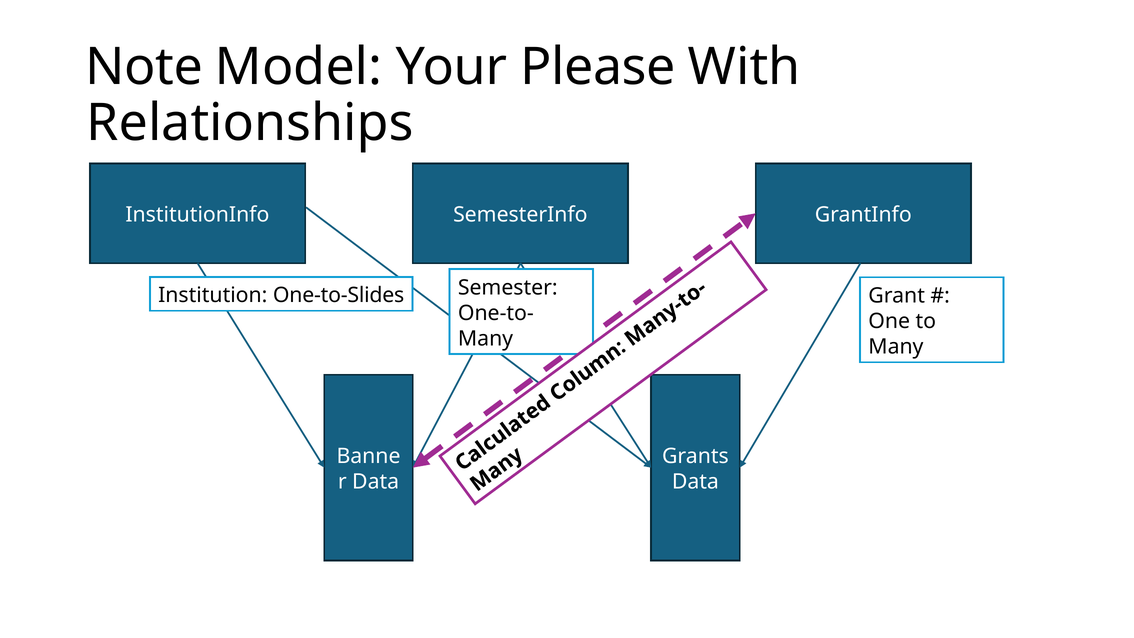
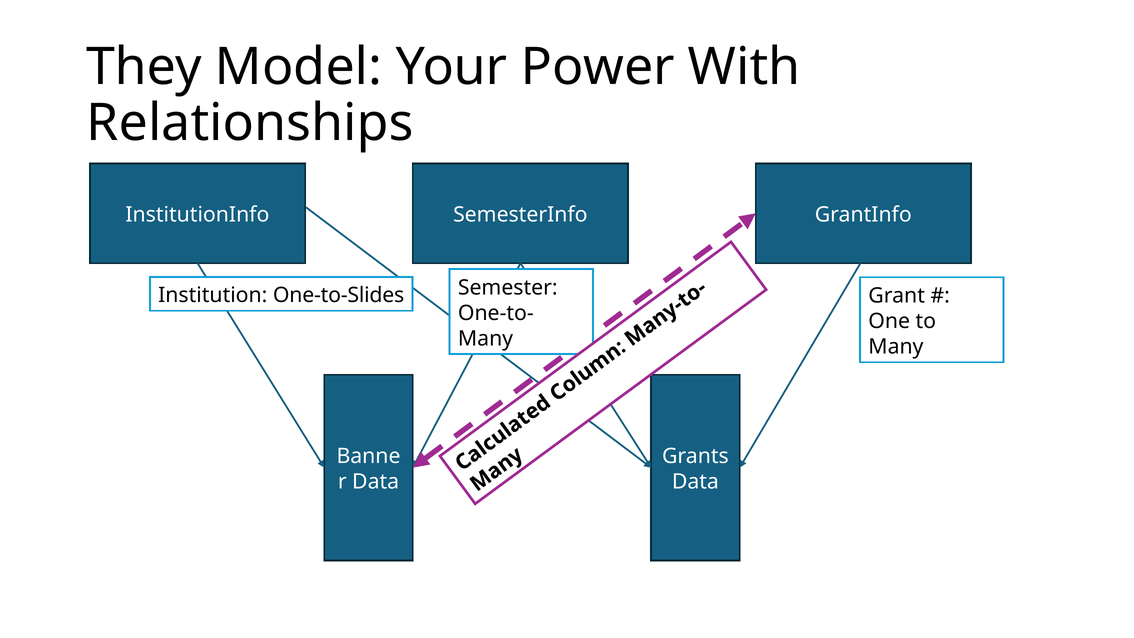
Note: Note -> They
Please: Please -> Power
